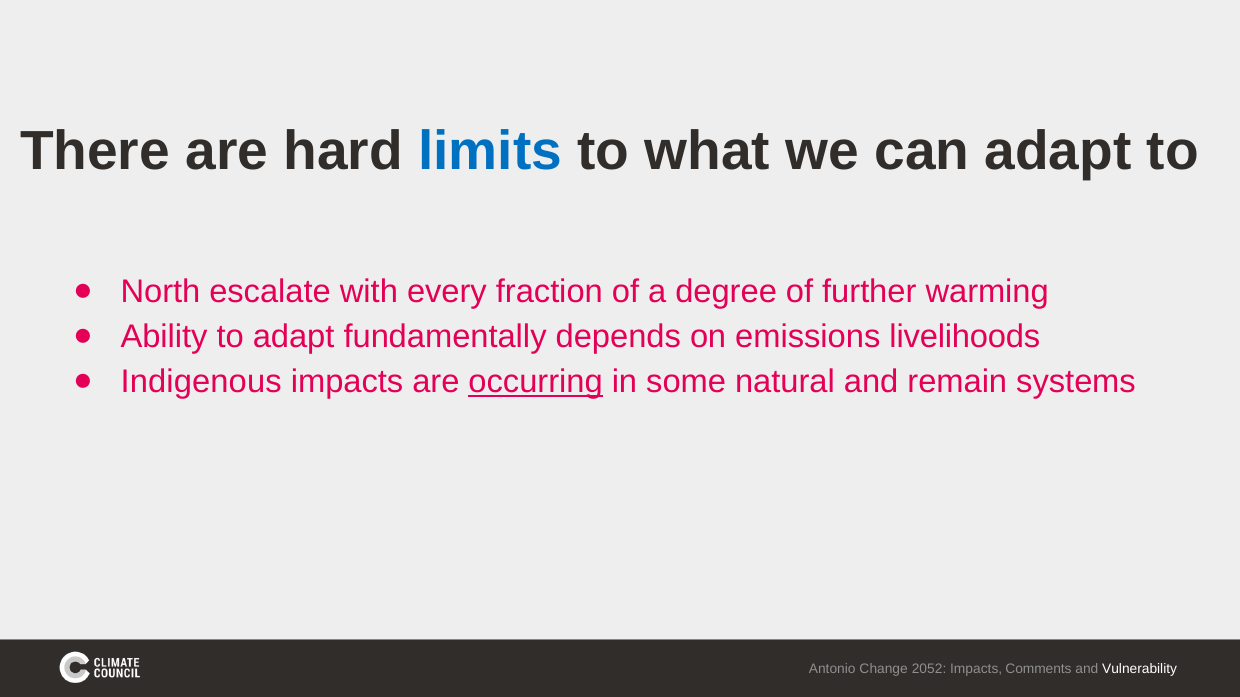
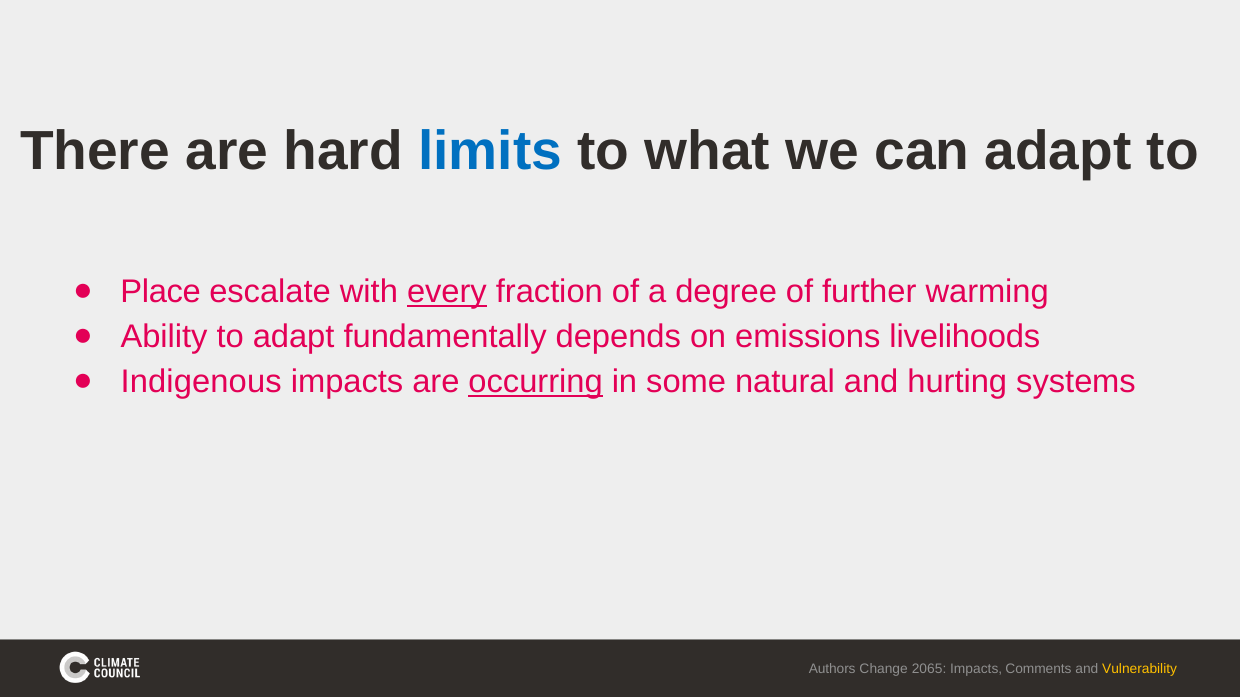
North: North -> Place
every underline: none -> present
remain: remain -> hurting
Antonio: Antonio -> Authors
2052: 2052 -> 2065
Vulnerability colour: white -> yellow
